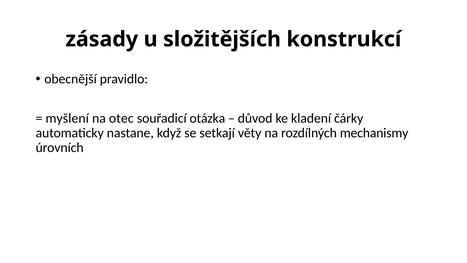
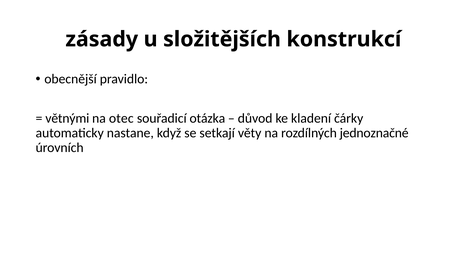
myšlení: myšlení -> větnými
mechanismy: mechanismy -> jednoznačné
